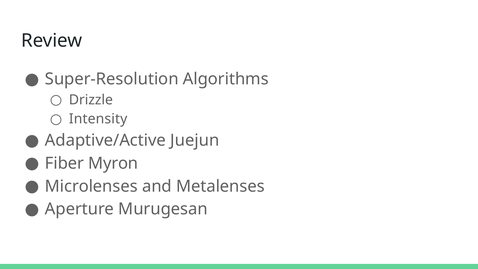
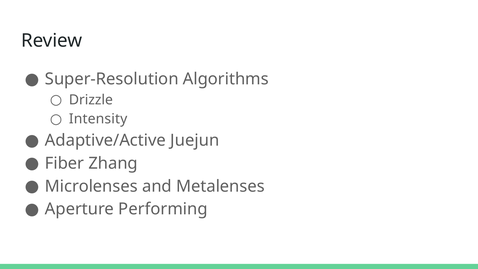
Myron: Myron -> Zhang
Murugesan: Murugesan -> Performing
